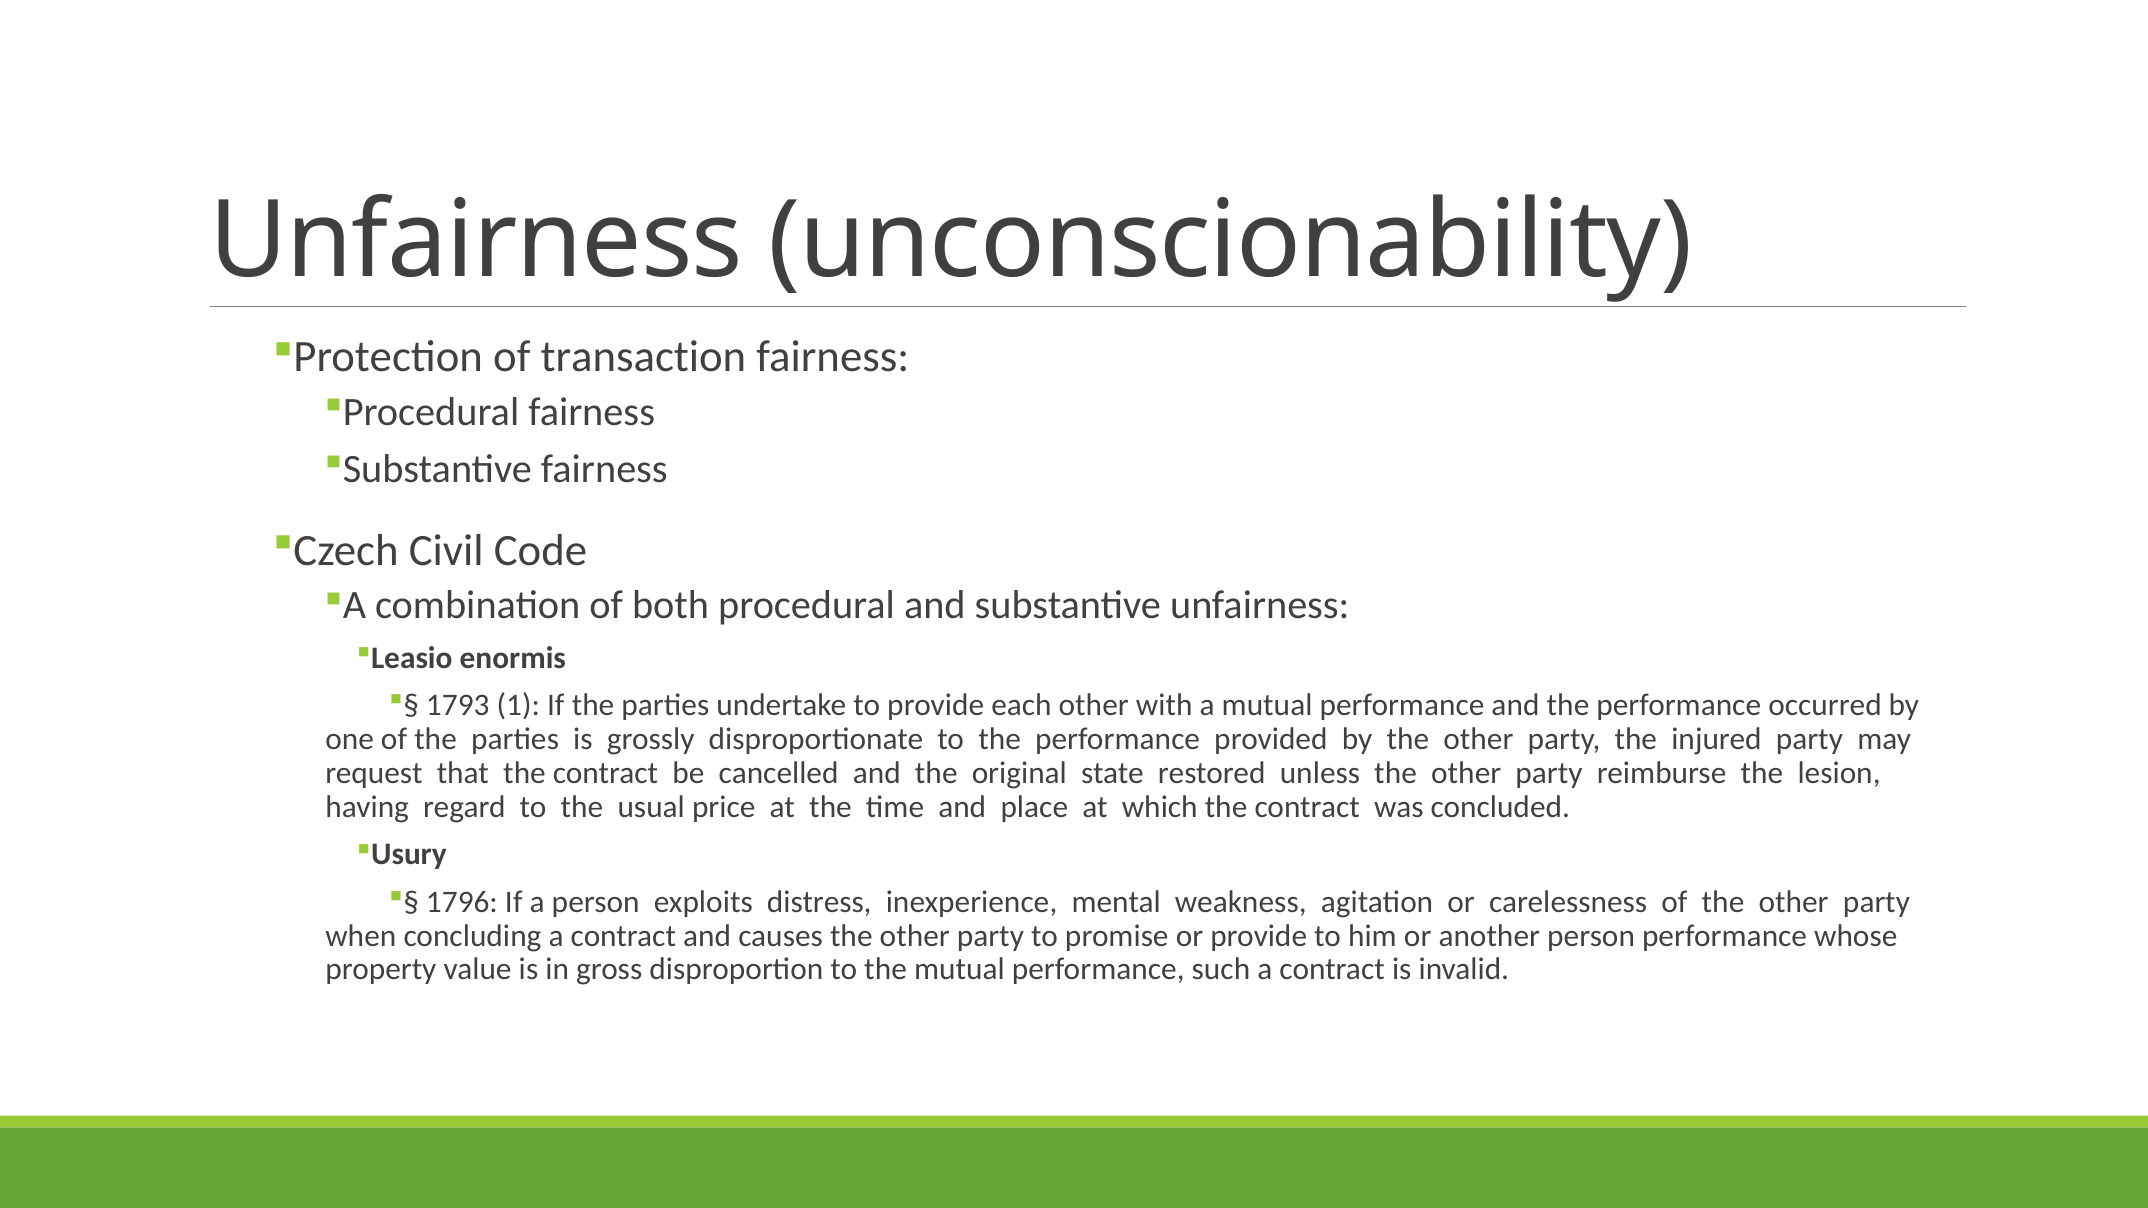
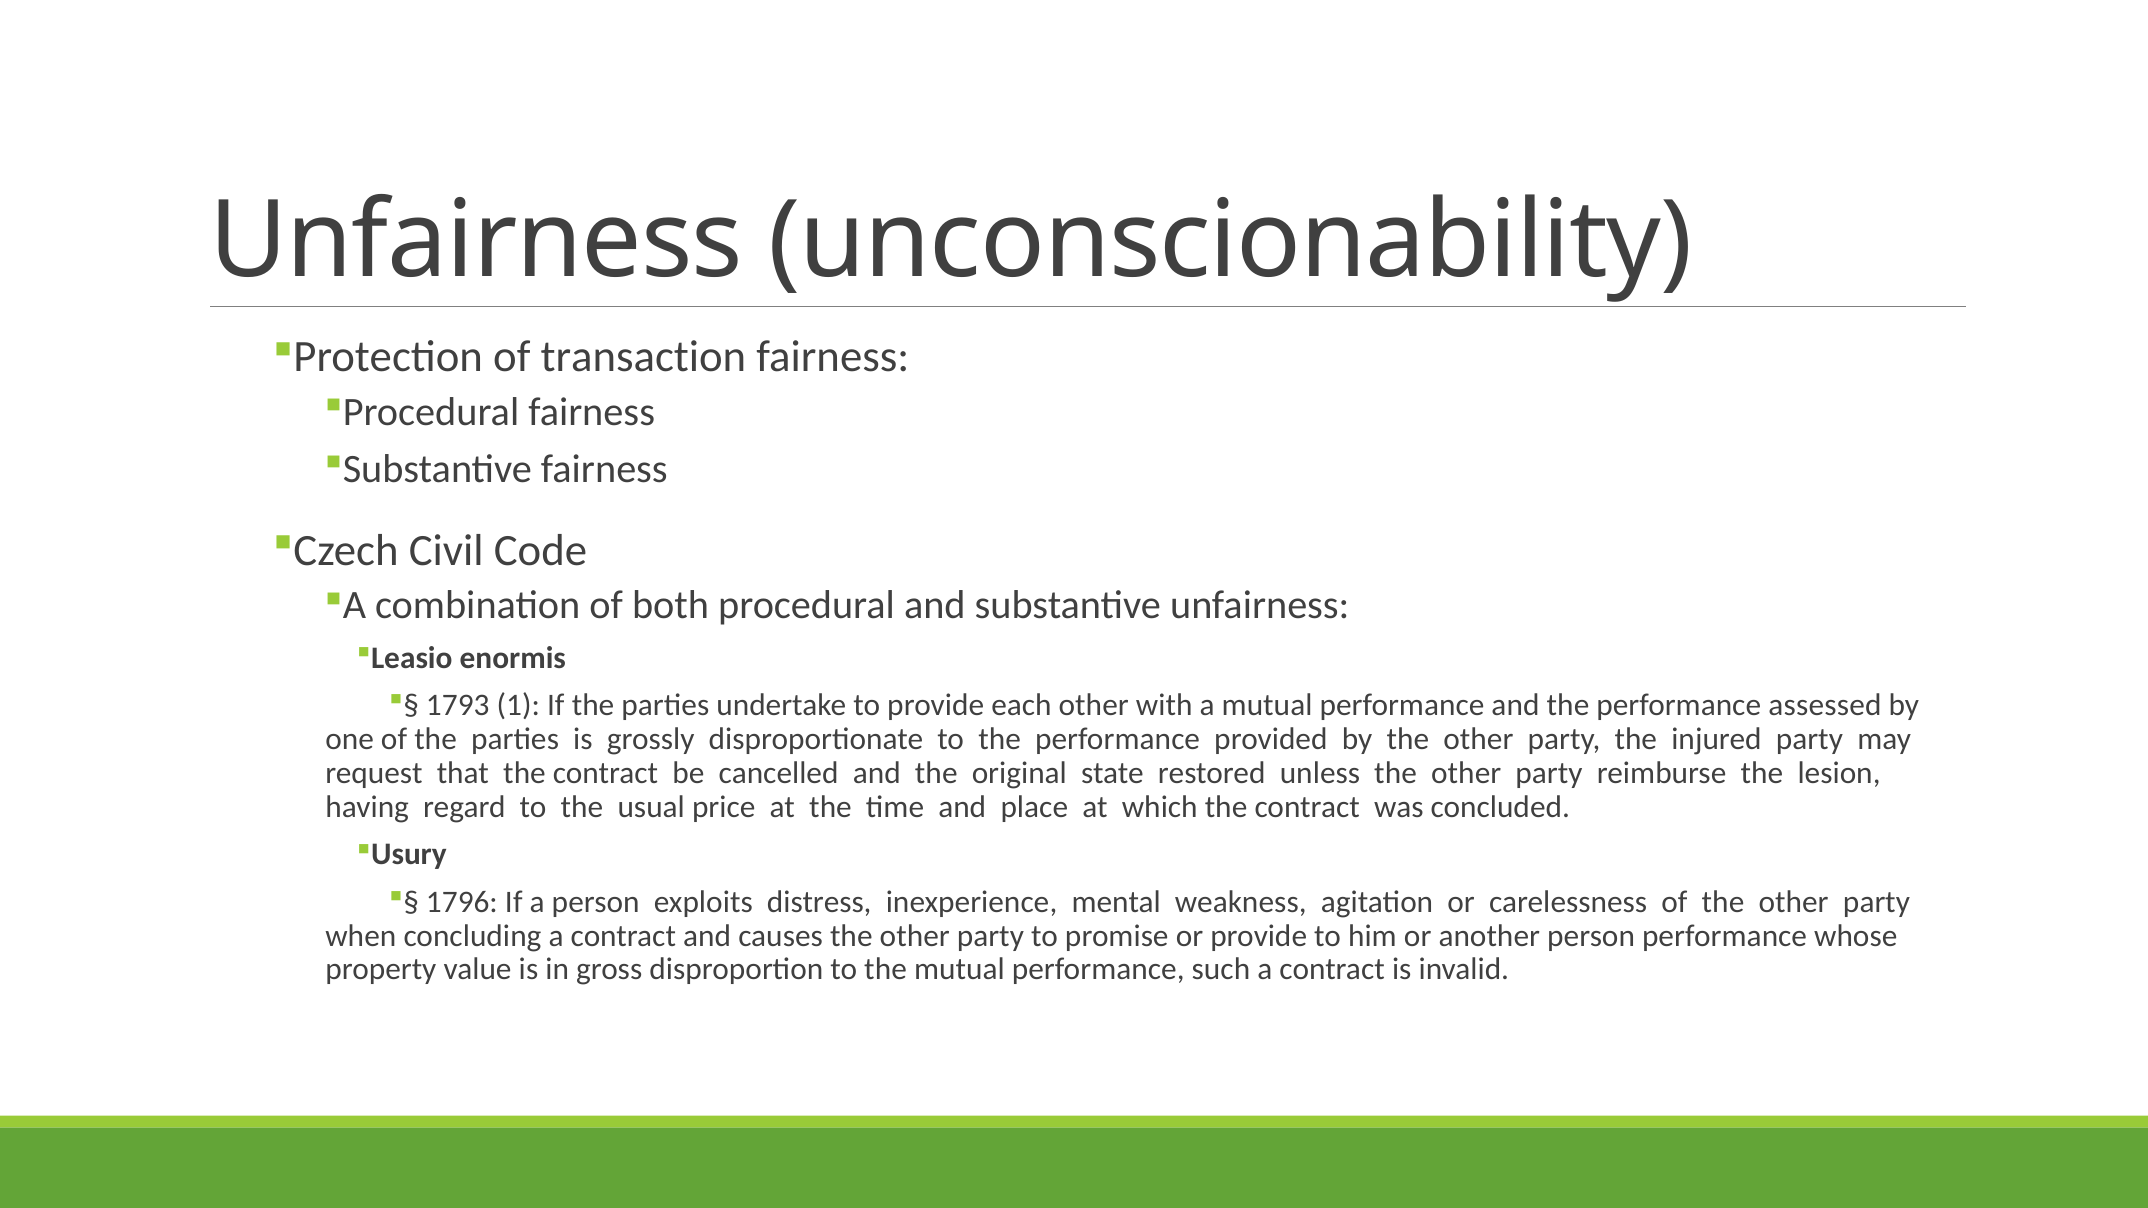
occurred: occurred -> assessed
